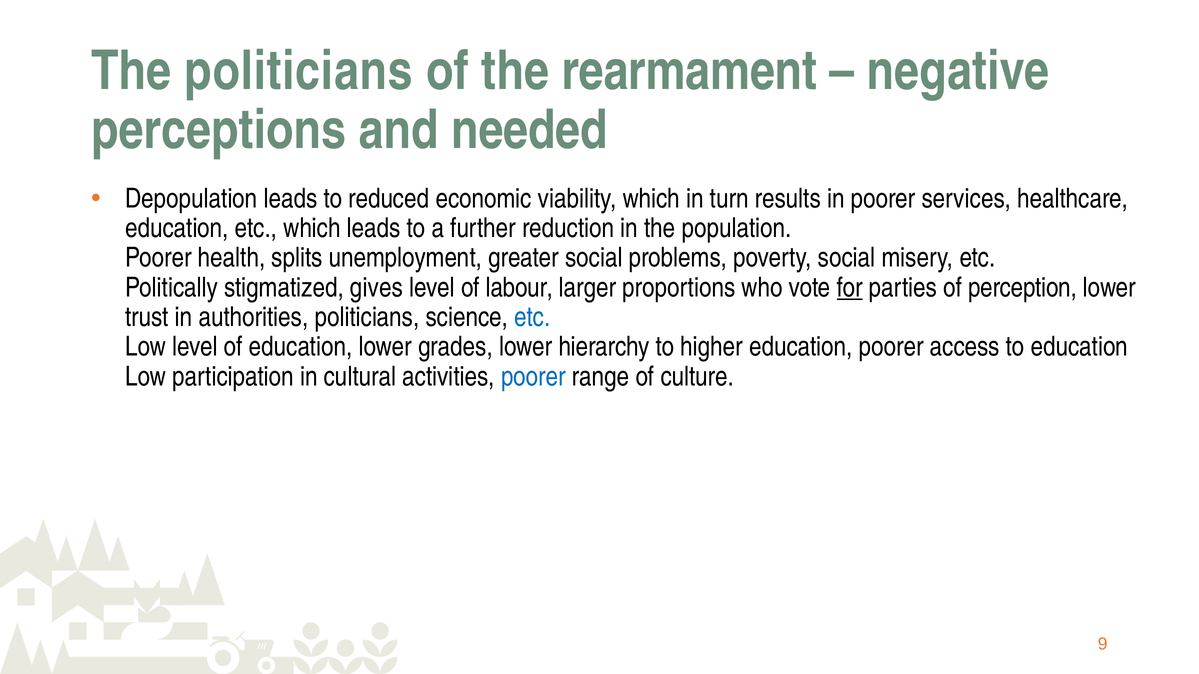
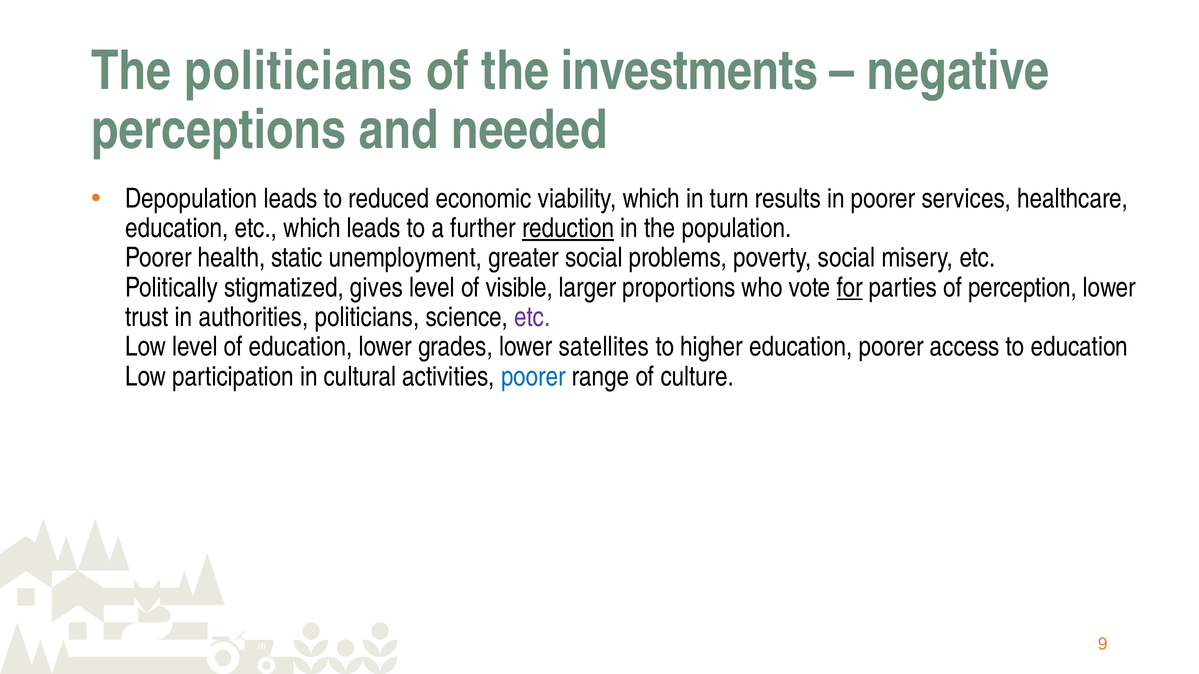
rearmament: rearmament -> investments
reduction underline: none -> present
splits: splits -> static
labour: labour -> visible
etc at (532, 317) colour: blue -> purple
hierarchy: hierarchy -> satellites
